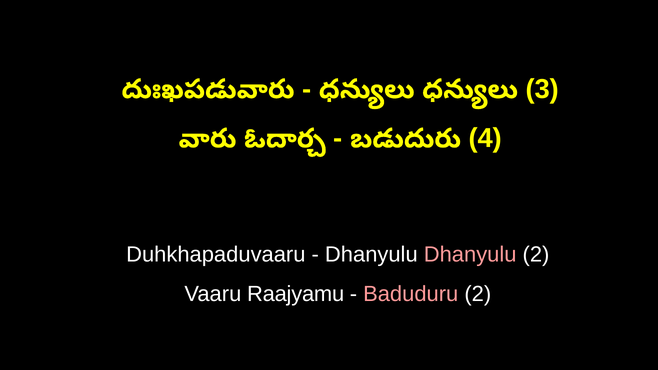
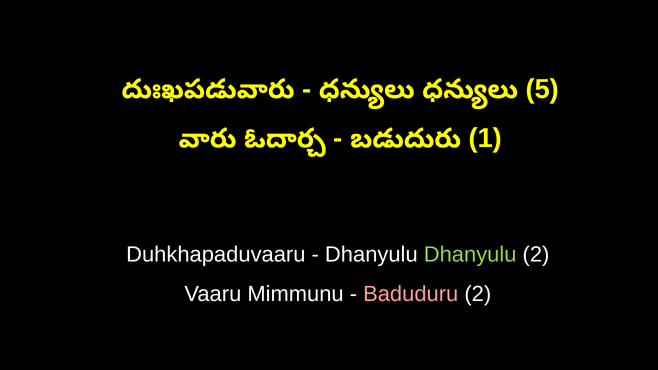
3: 3 -> 5
4: 4 -> 1
Dhanyulu at (470, 255) colour: pink -> light green
Raajyamu: Raajyamu -> Mimmunu
